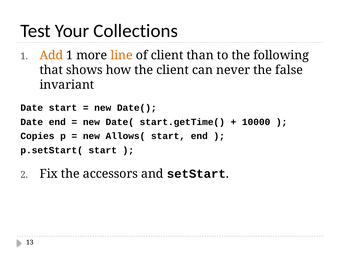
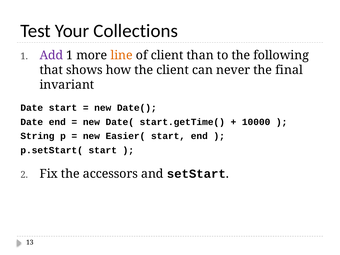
Add colour: orange -> purple
false: false -> final
Copies: Copies -> String
Allows(: Allows( -> Easier(
